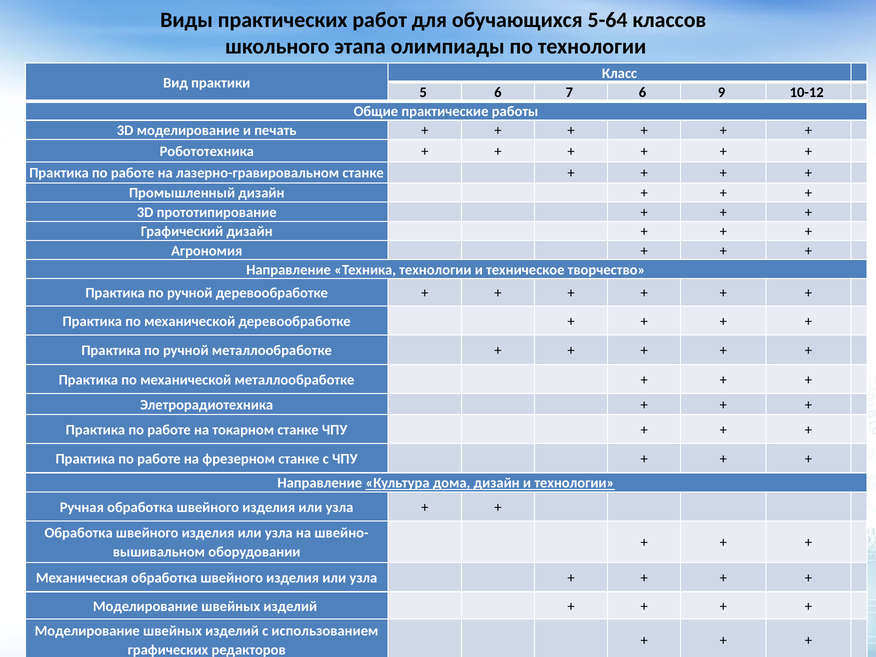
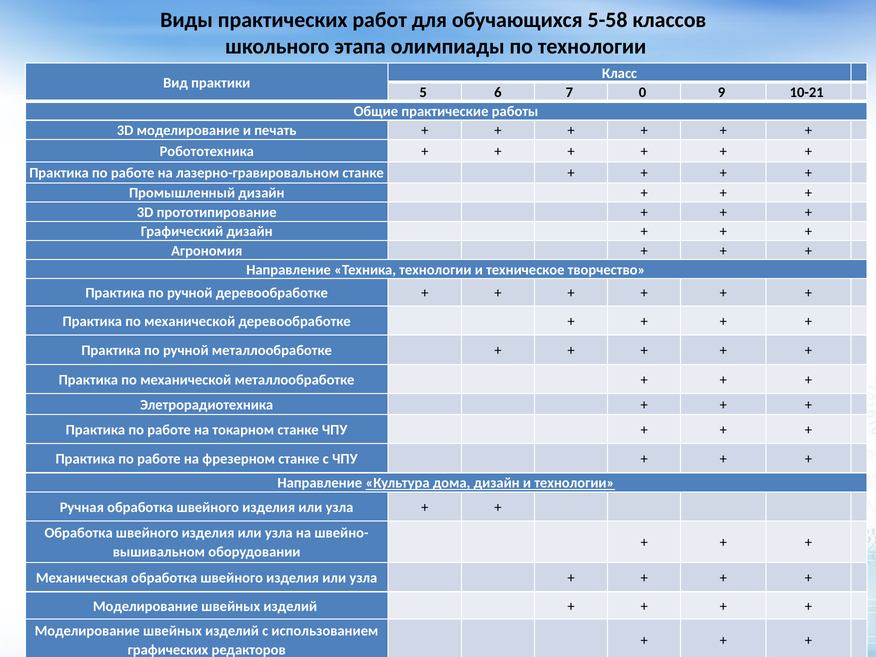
5-64: 5-64 -> 5-58
7 6: 6 -> 0
10-12: 10-12 -> 10-21
